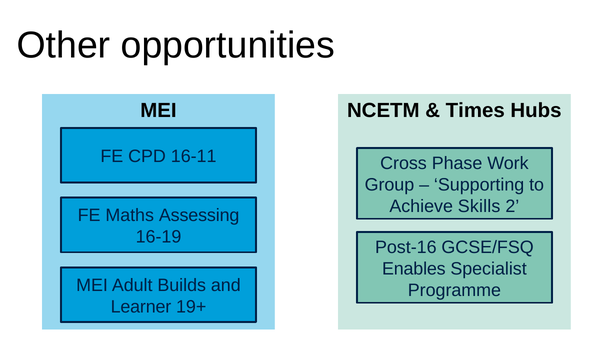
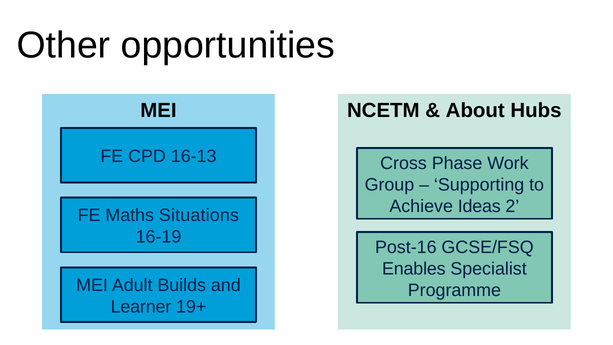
Times: Times -> About
16-11: 16-11 -> 16-13
Skills: Skills -> Ideas
Assessing: Assessing -> Situations
